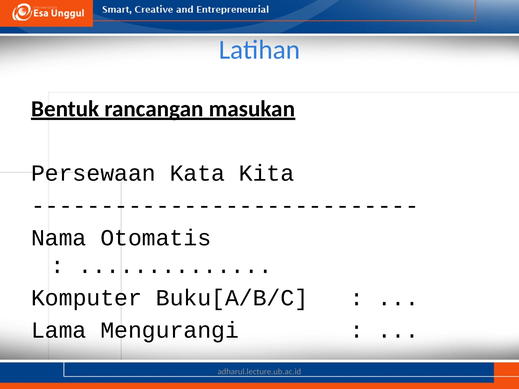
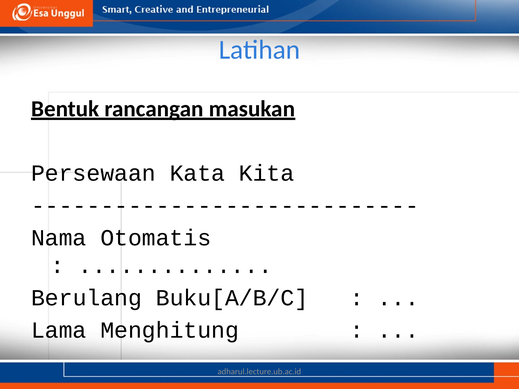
Komputer: Komputer -> Berulang
Mengurangi: Mengurangi -> Menghitung
